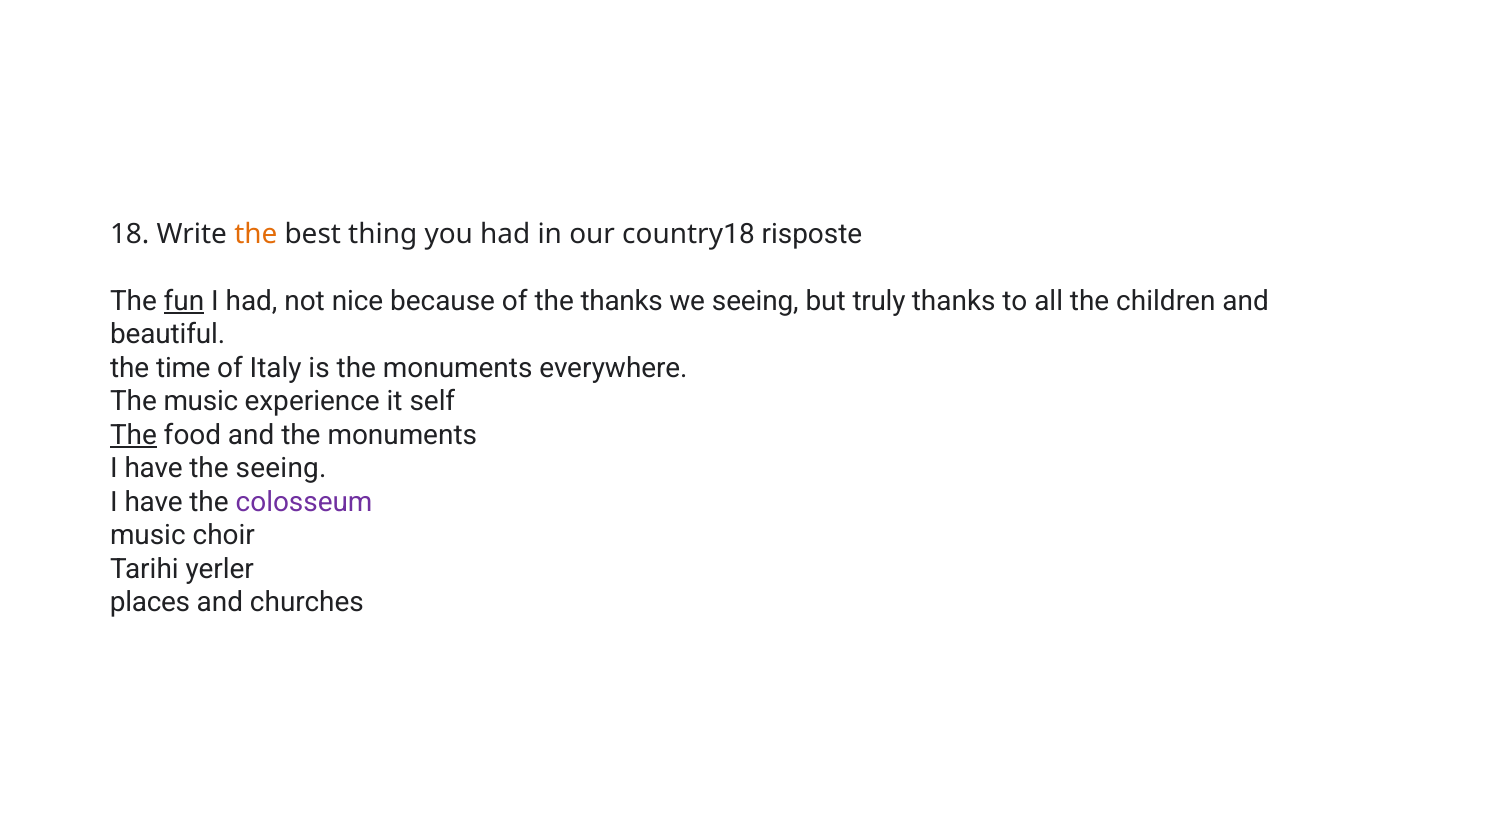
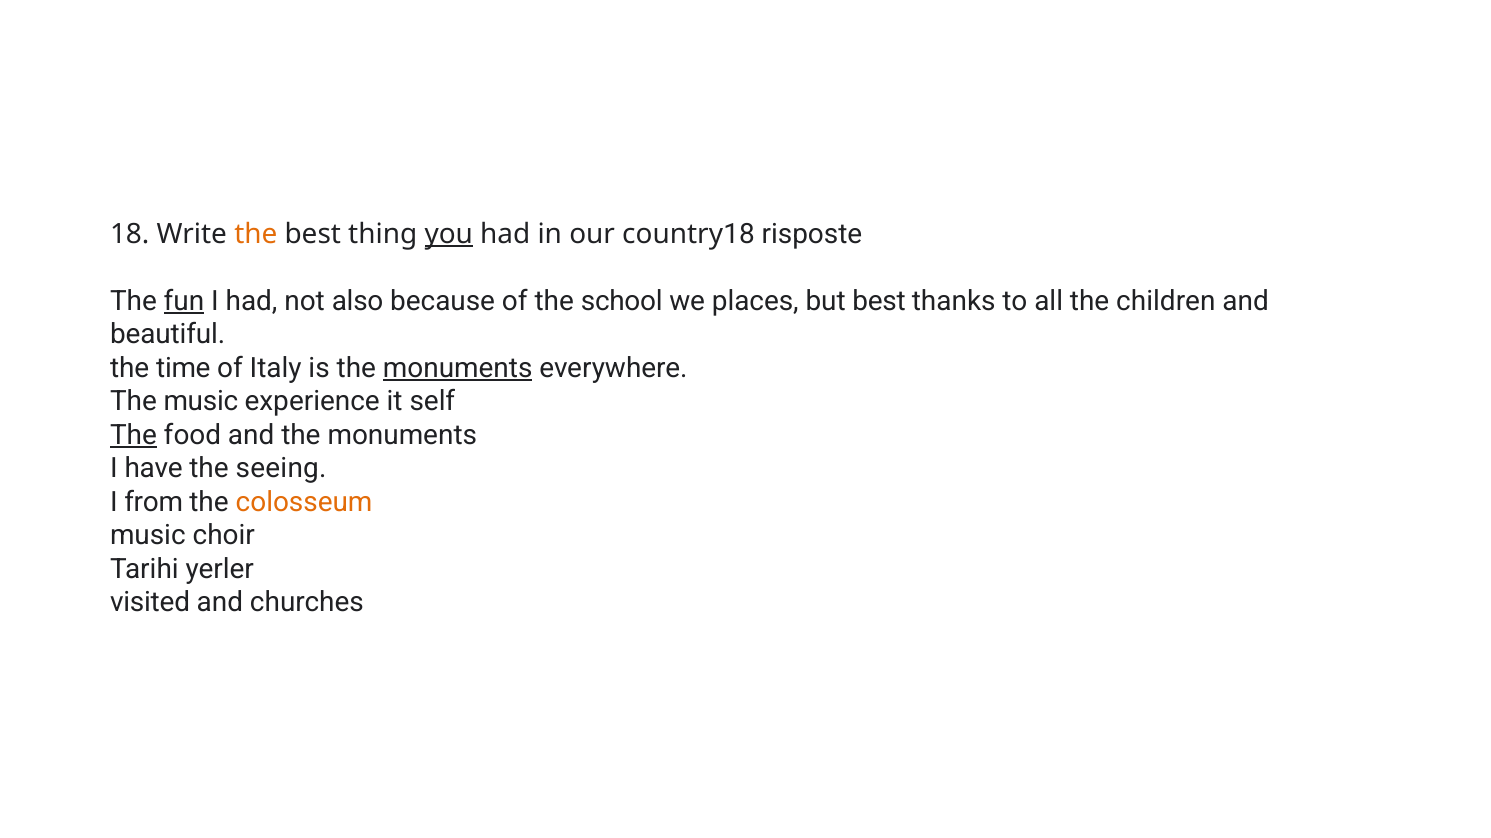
you underline: none -> present
nice: nice -> also
the thanks: thanks -> school
we seeing: seeing -> places
but truly: truly -> best
monuments at (458, 368) underline: none -> present
have at (154, 503): have -> from
colosseum colour: purple -> orange
places: places -> visited
